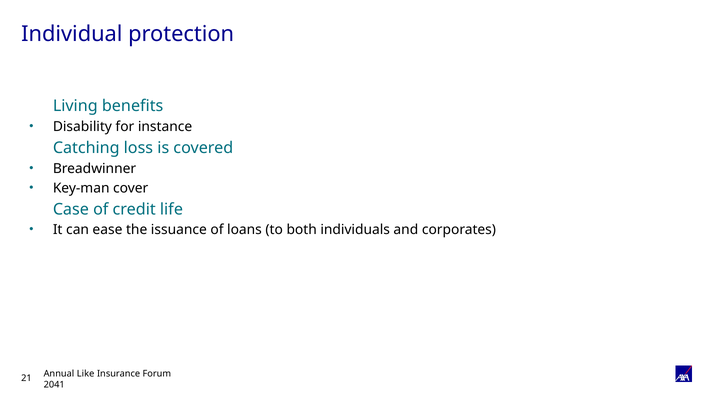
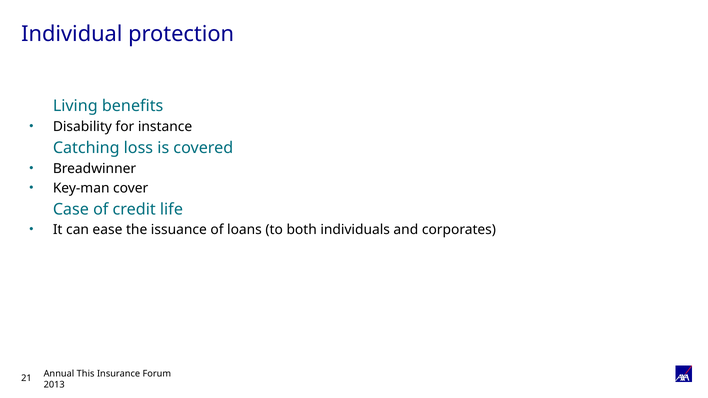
Like: Like -> This
2041: 2041 -> 2013
